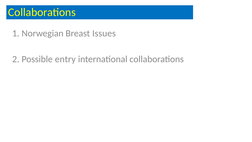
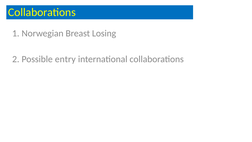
Issues: Issues -> Losing
